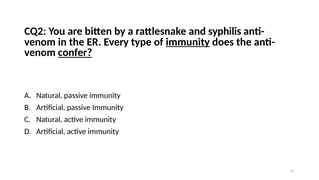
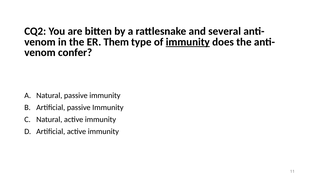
syphilis: syphilis -> several
Every: Every -> Them
confer underline: present -> none
